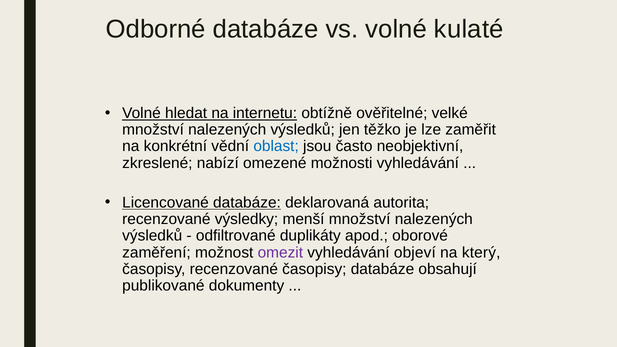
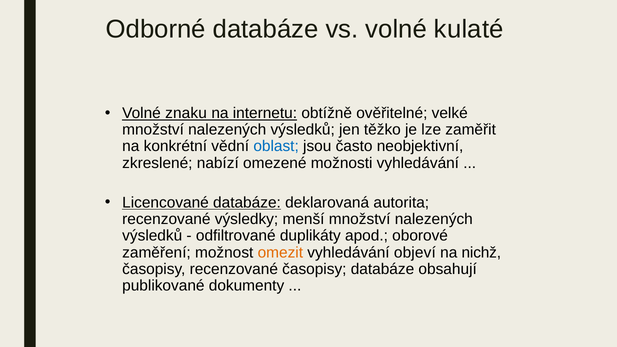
hledat: hledat -> znaku
omezit colour: purple -> orange
který: který -> nichž
